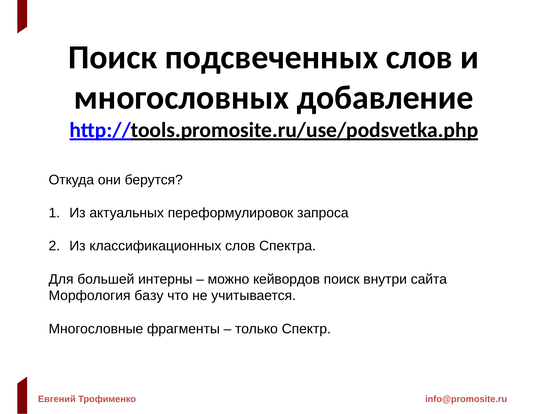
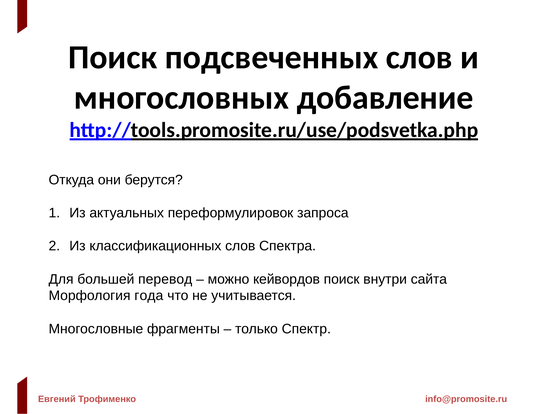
интерны: интерны -> перевод
базу: базу -> года
